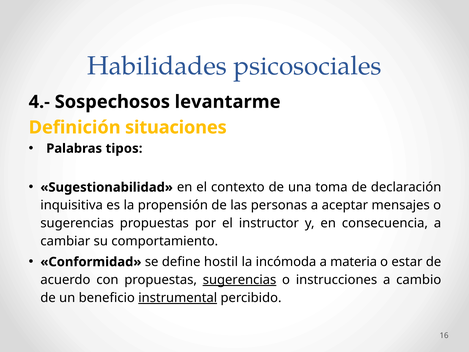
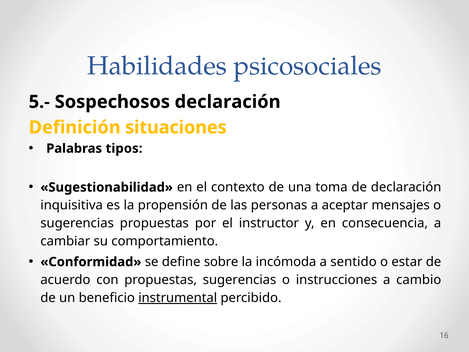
4.-: 4.- -> 5.-
Sospechosos levantarme: levantarme -> declaración
hostil: hostil -> sobre
materia: materia -> sentido
sugerencias at (240, 280) underline: present -> none
